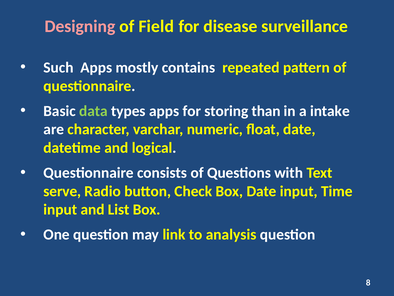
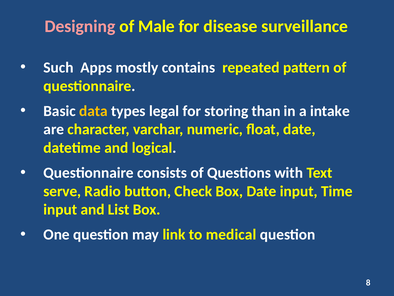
Field: Field -> Male
data colour: light green -> yellow
types apps: apps -> legal
analysis: analysis -> medical
